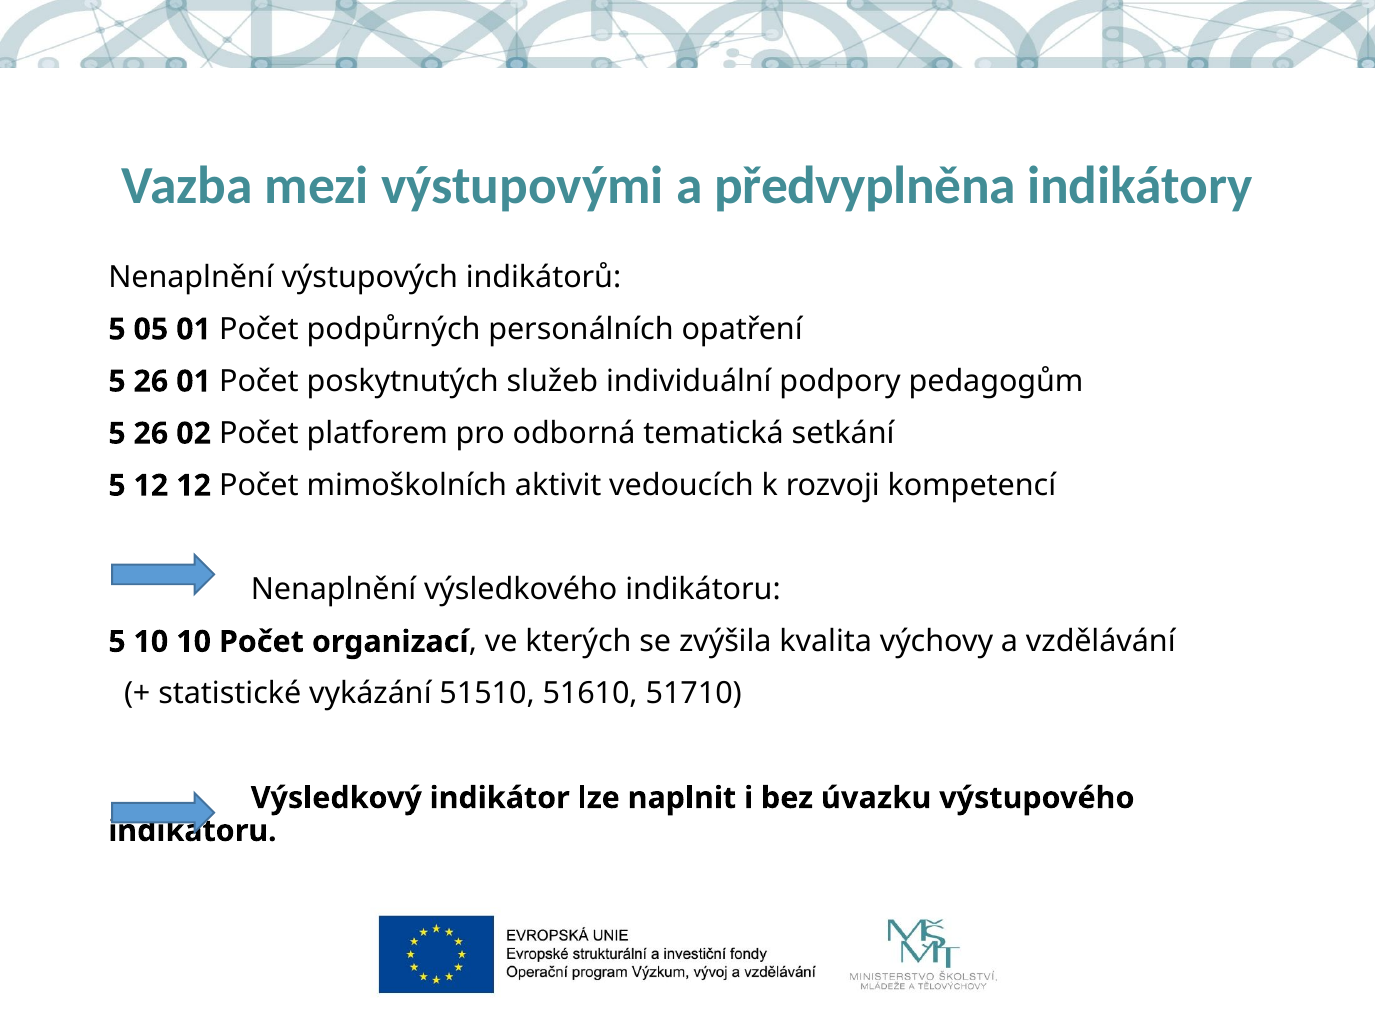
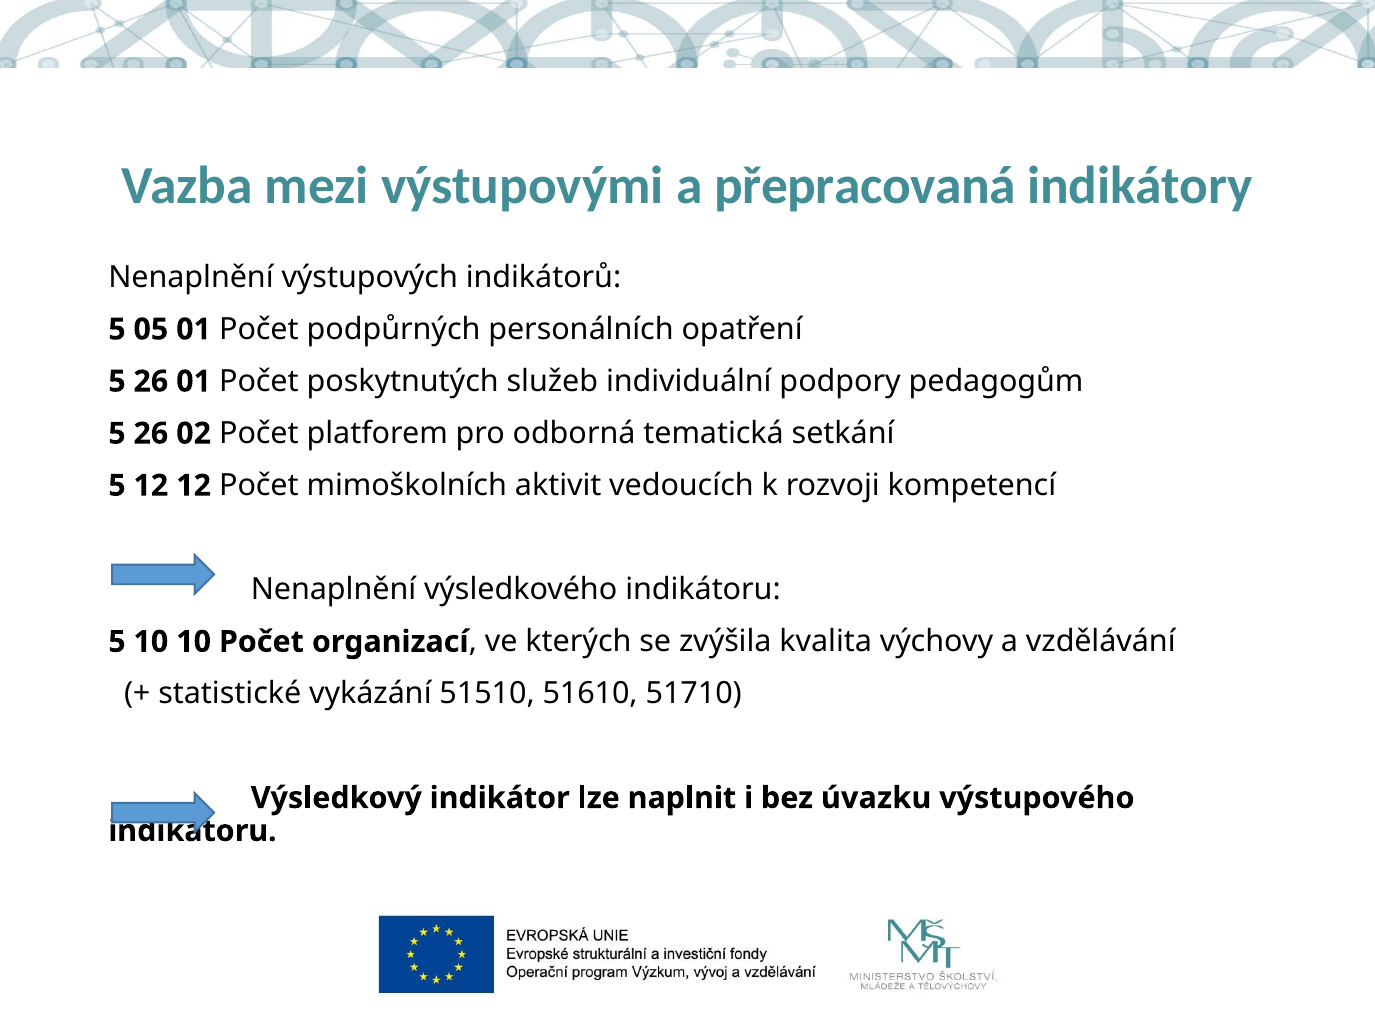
předvyplněna: předvyplněna -> přepracovaná
